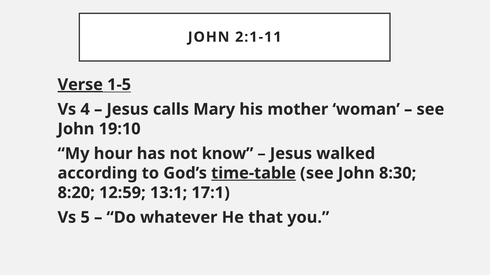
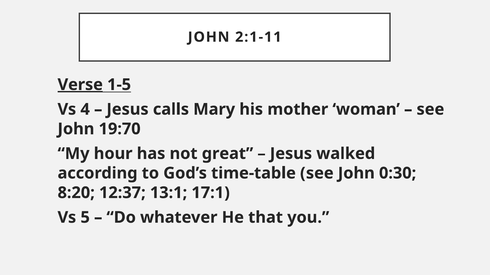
19:10: 19:10 -> 19:70
know: know -> great
time-table underline: present -> none
8:30: 8:30 -> 0:30
12:59: 12:59 -> 12:37
